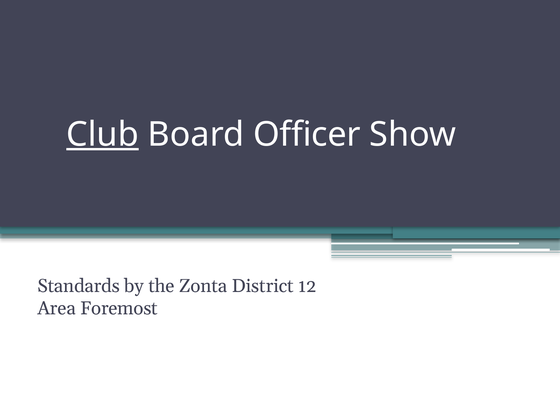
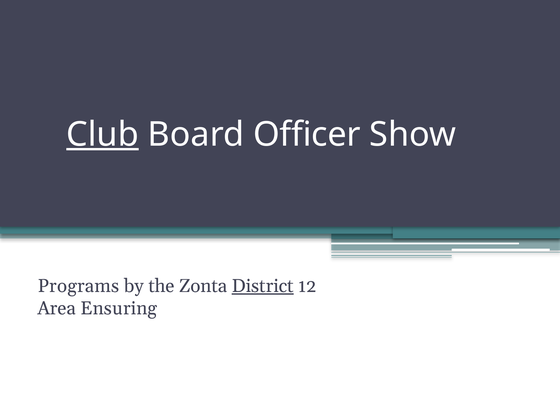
Standards: Standards -> Programs
District underline: none -> present
Foremost: Foremost -> Ensuring
